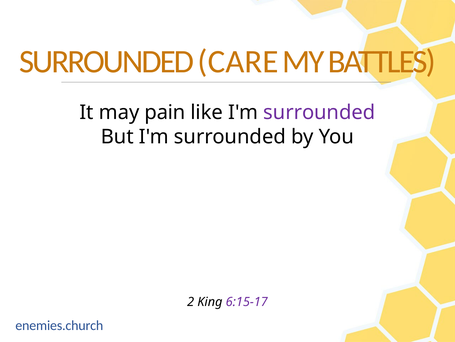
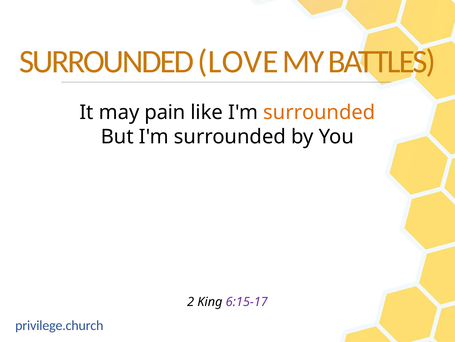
CARE: CARE -> LOVE
surrounded at (319, 112) colour: purple -> orange
enemies.church: enemies.church -> privilege.church
